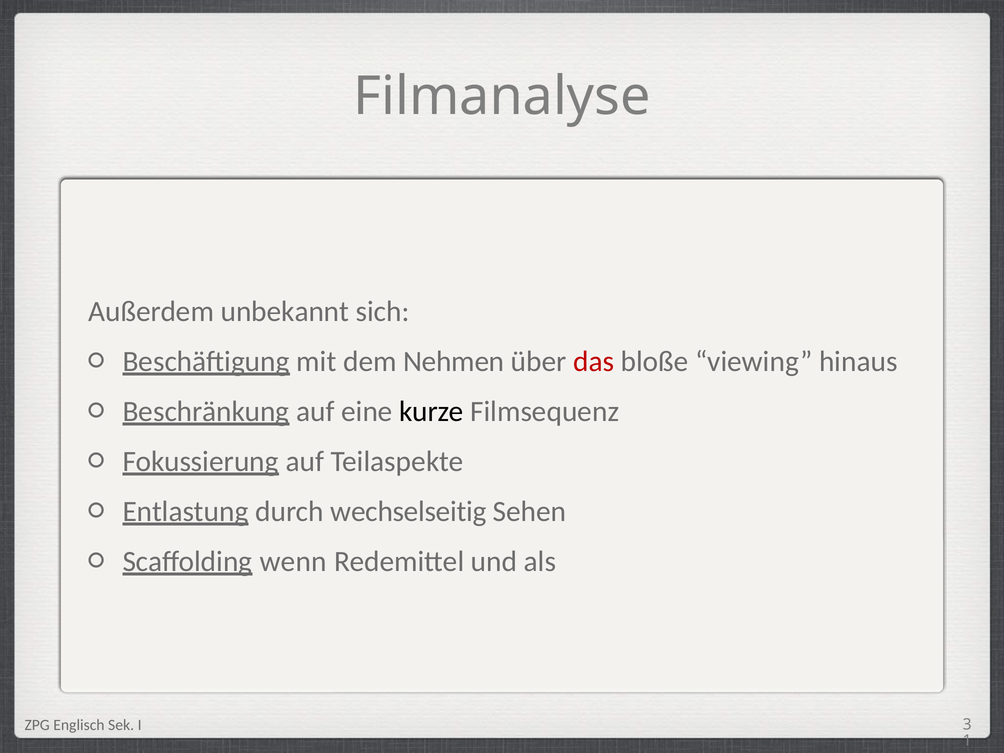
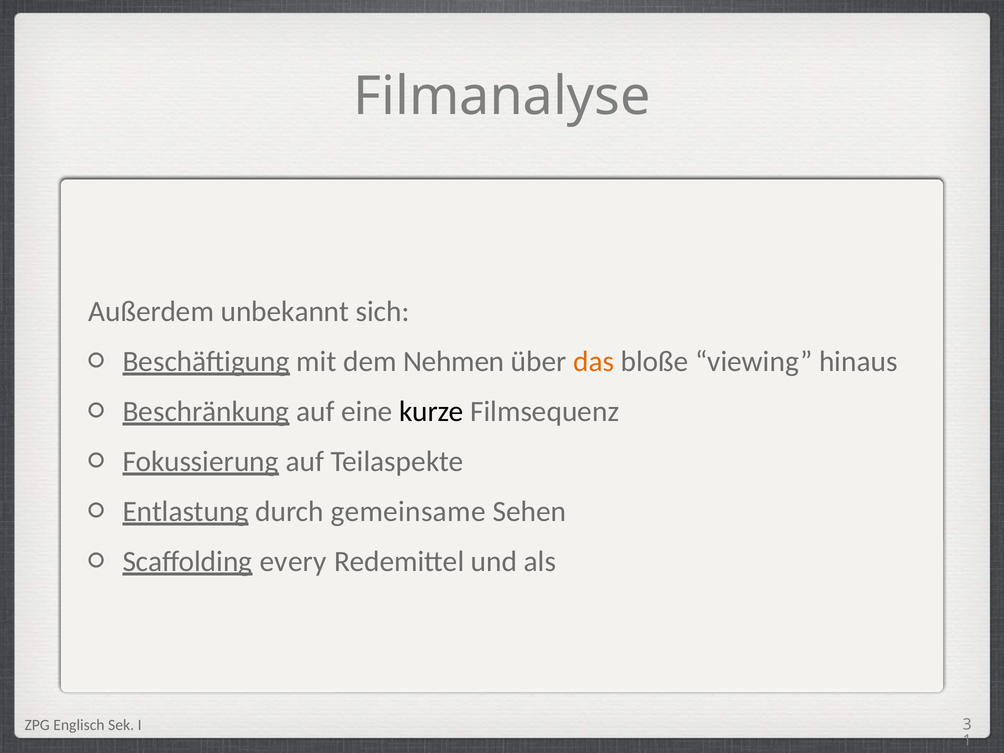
das colour: red -> orange
wechselseitig: wechselseitig -> gemeinsame
wenn: wenn -> every
